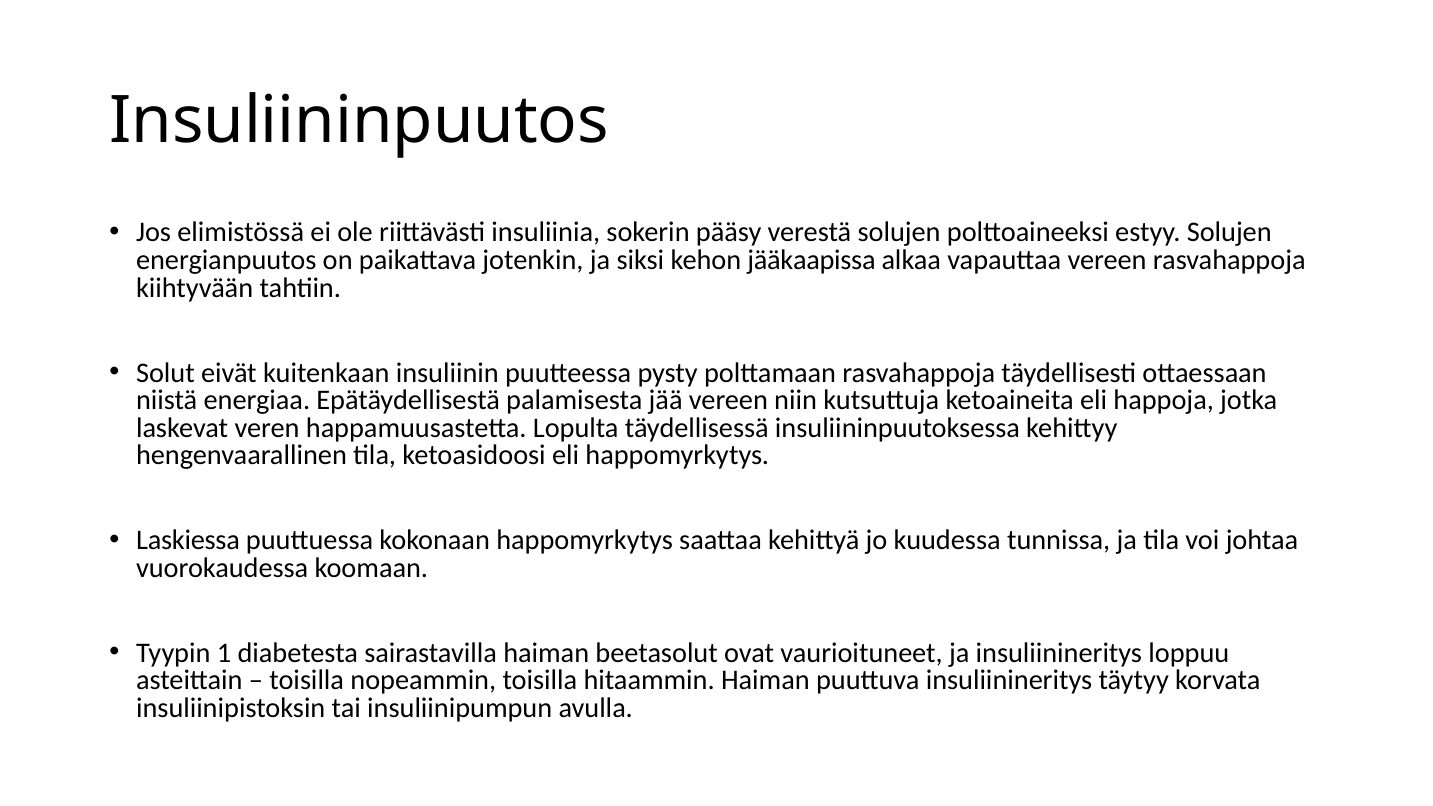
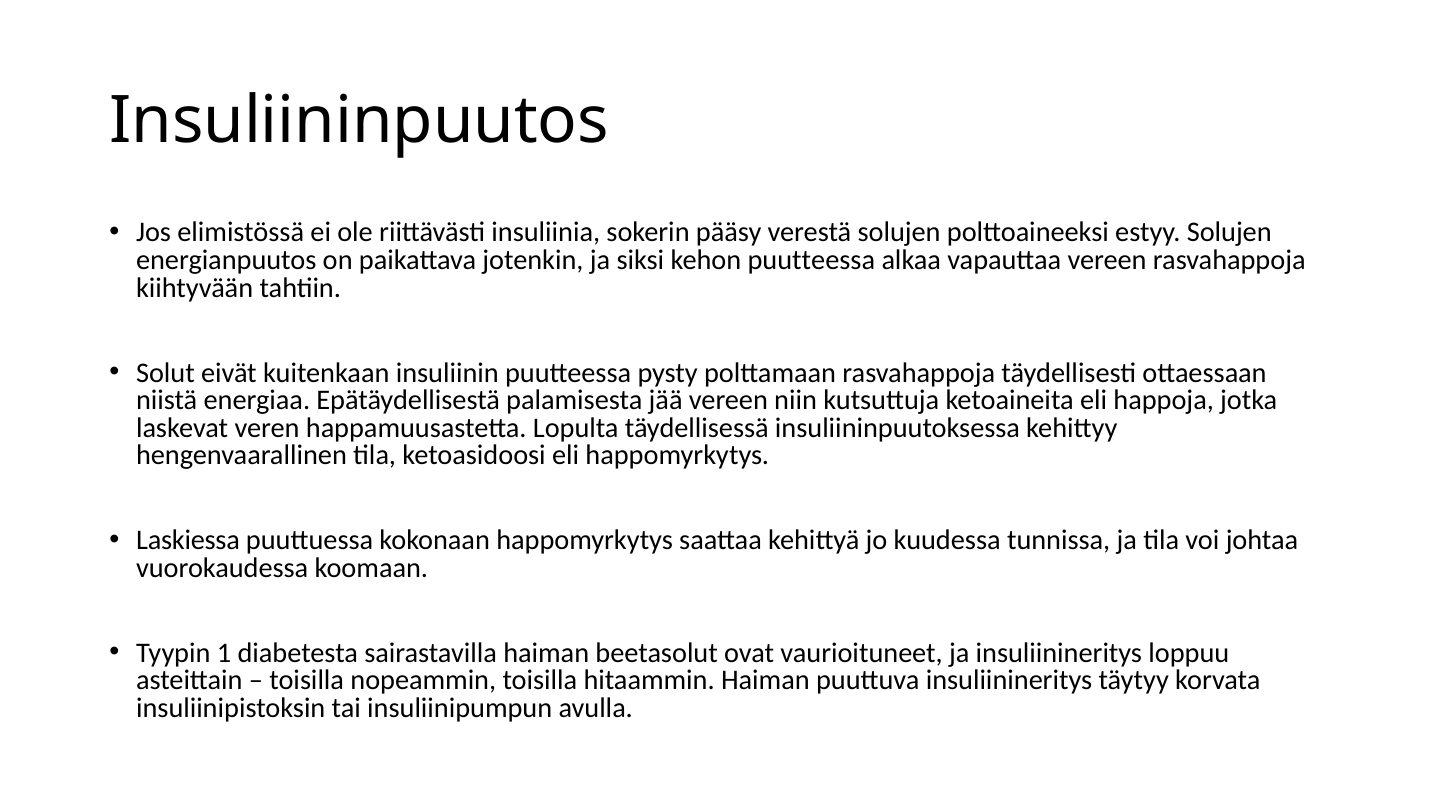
kehon jääkaapissa: jääkaapissa -> puutteessa
